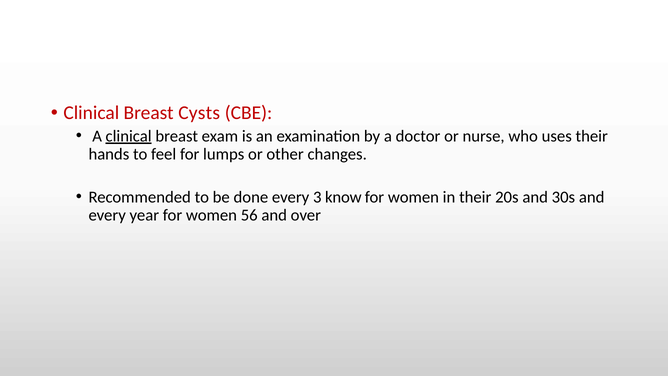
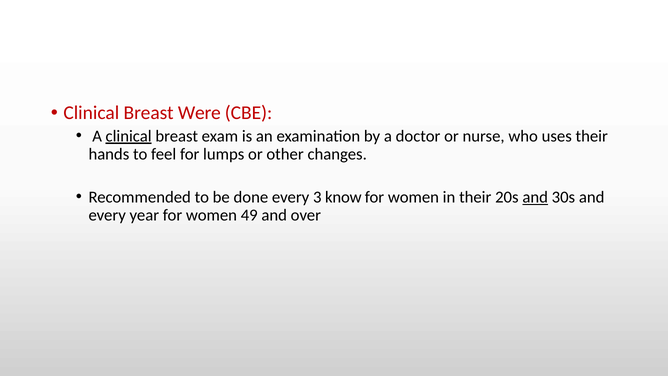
Cysts: Cysts -> Were
and at (535, 197) underline: none -> present
56: 56 -> 49
